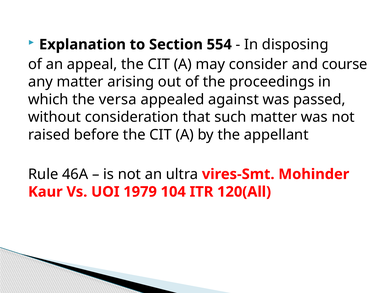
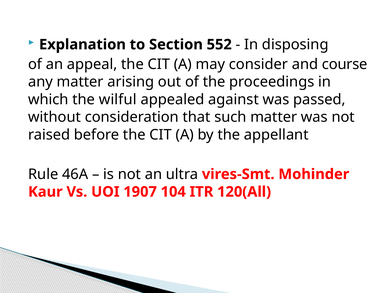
554: 554 -> 552
versa: versa -> wilful
1979: 1979 -> 1907
